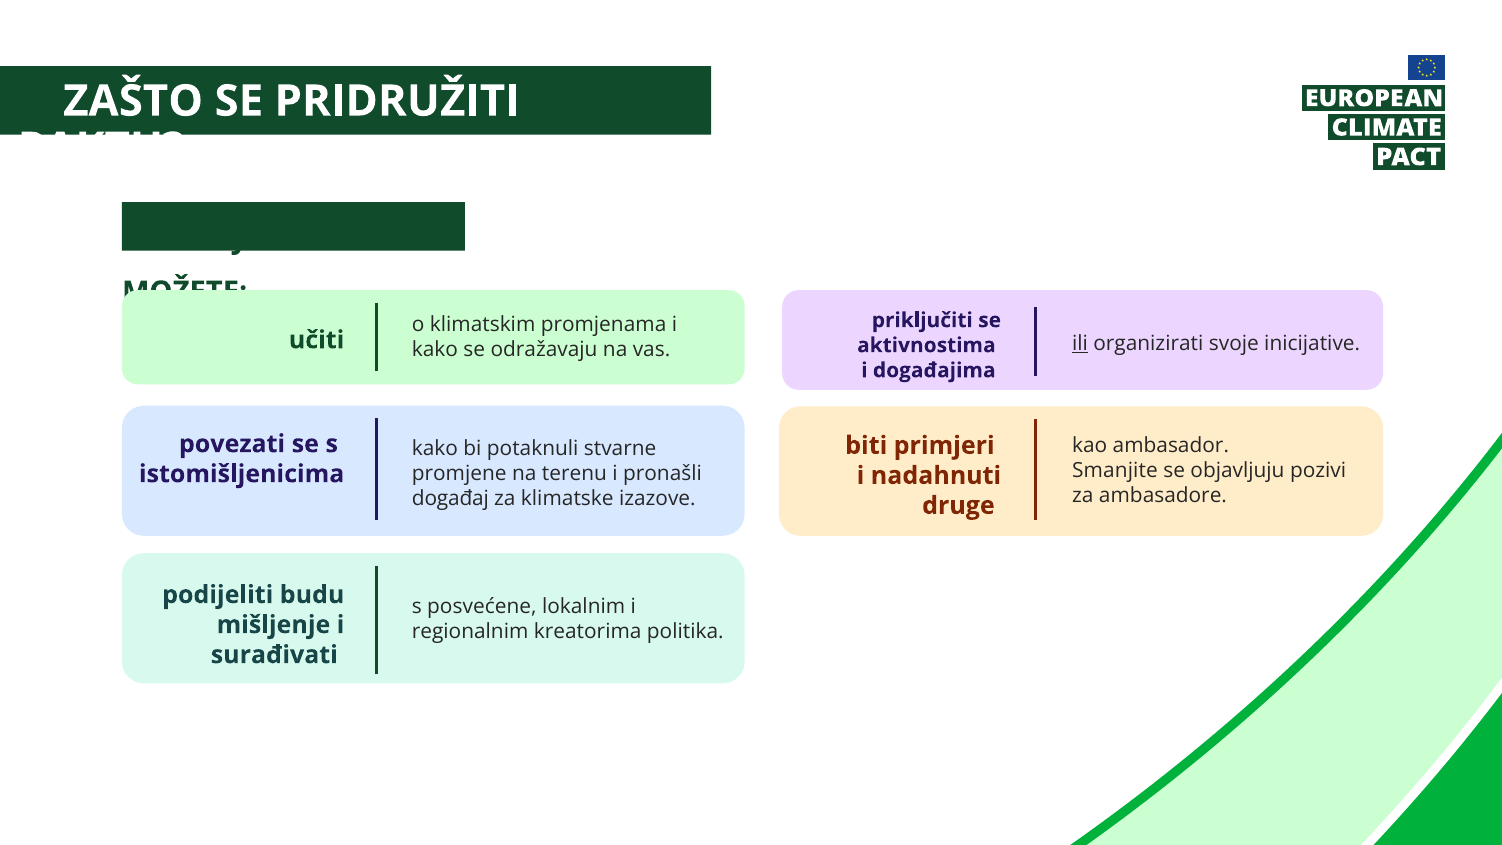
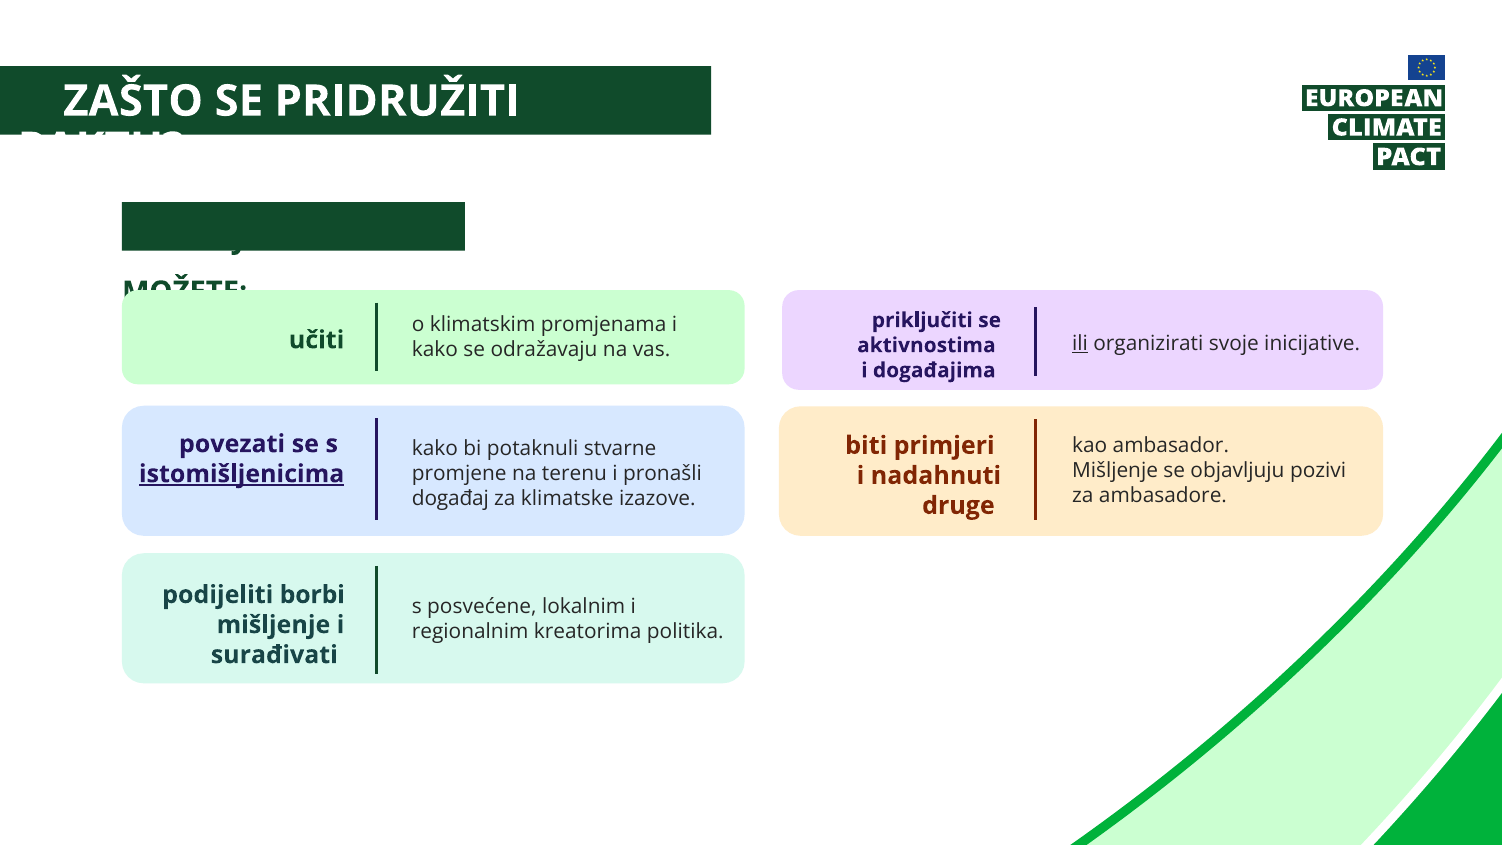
Smanjite at (1115, 471): Smanjite -> Mišljenje
istomišljenicima underline: none -> present
budu: budu -> borbi
